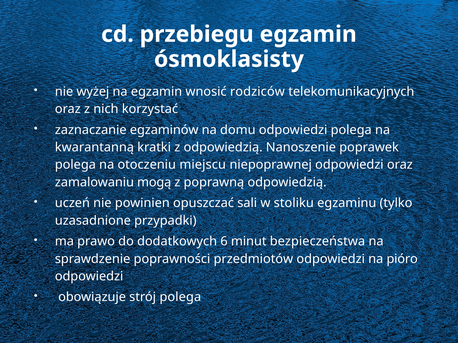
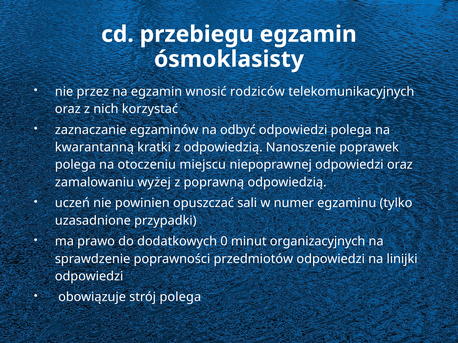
wyżej: wyżej -> przez
domu: domu -> odbyć
mogą: mogą -> wyżej
stoliku: stoliku -> numer
6: 6 -> 0
bezpieczeństwa: bezpieczeństwa -> organizacyjnych
pióro: pióro -> linijki
